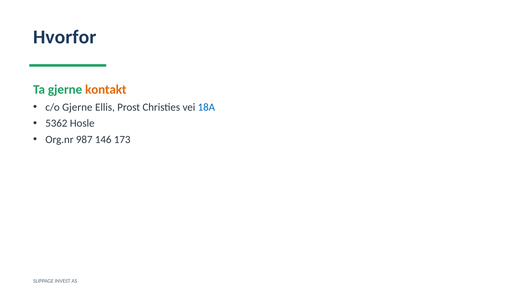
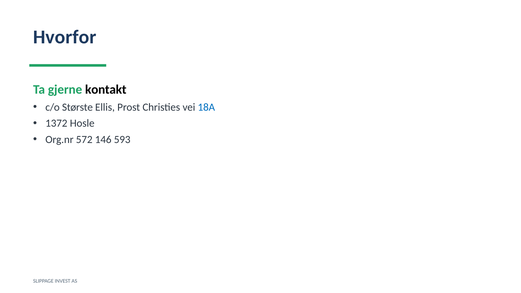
kontakt colour: orange -> black
c/o Gjerne: Gjerne -> Største
5362: 5362 -> 1372
987: 987 -> 572
173: 173 -> 593
